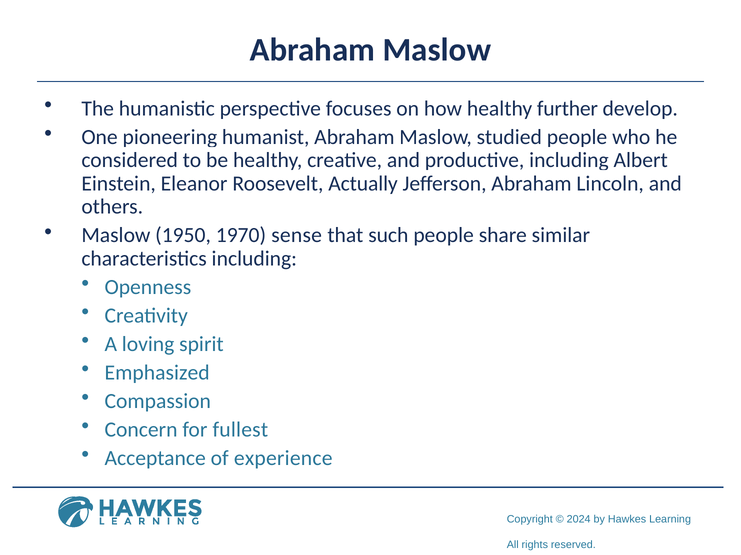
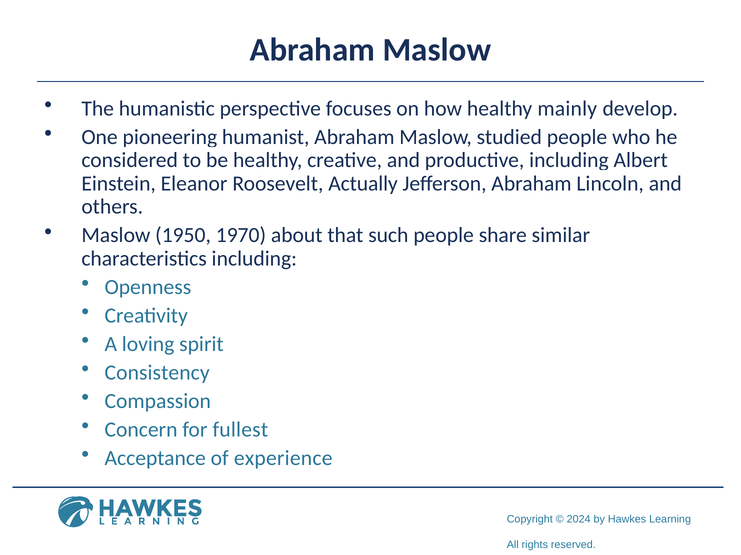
further: further -> mainly
sense: sense -> about
Emphasized: Emphasized -> Consistency
